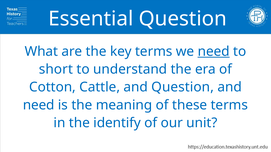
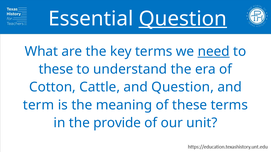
Question at (183, 19) underline: none -> present
short at (56, 70): short -> these
need at (39, 105): need -> term
identify: identify -> provide
